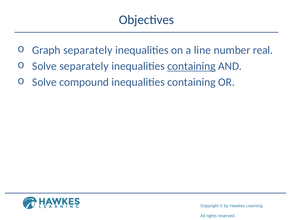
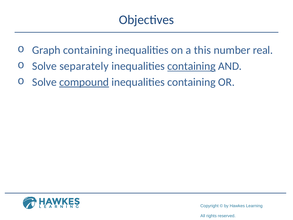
Graph separately: separately -> containing
line: line -> this
compound underline: none -> present
